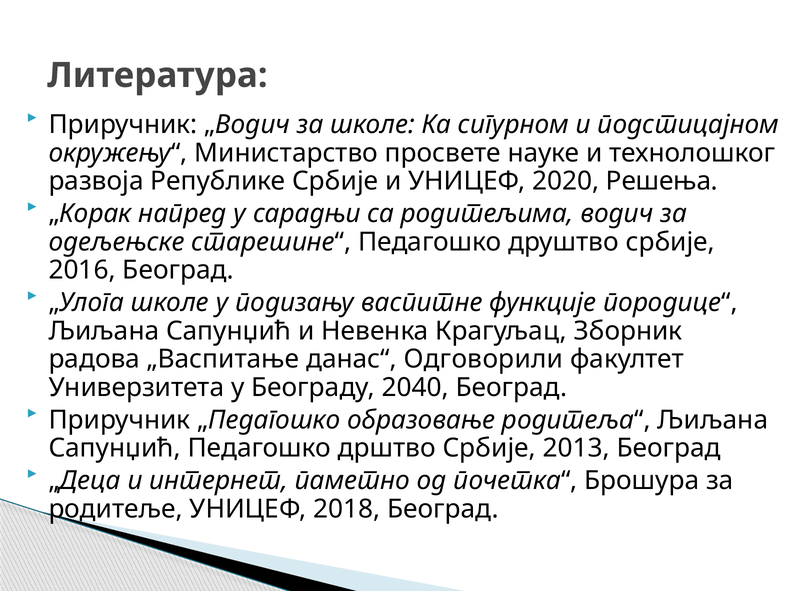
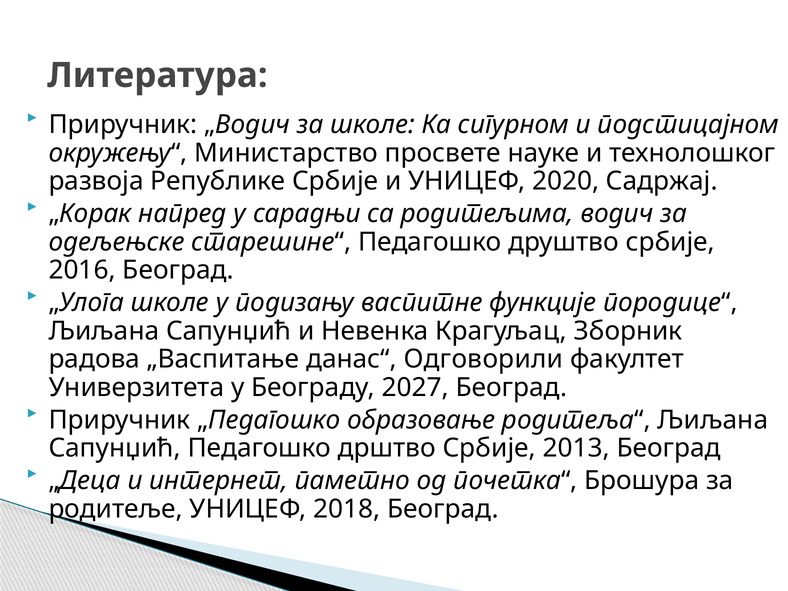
Решења: Решења -> Садржај
2040: 2040 -> 2027
